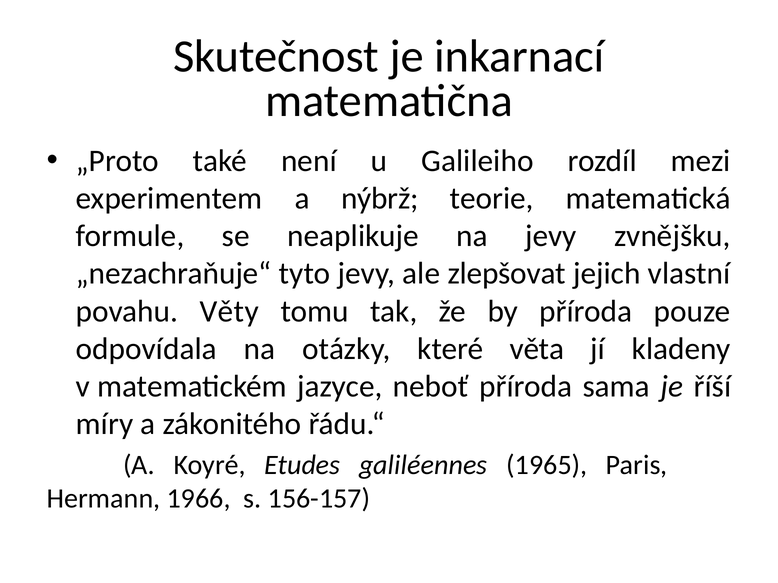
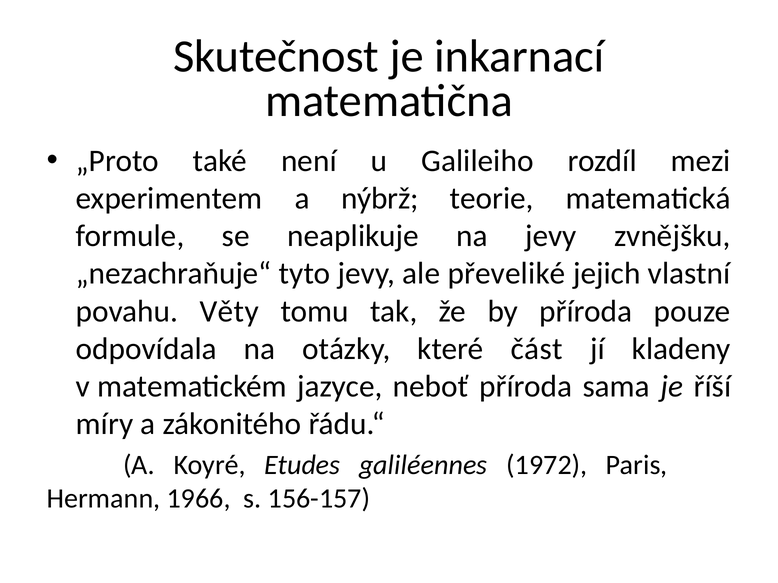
zlepšovat: zlepšovat -> převeliké
věta: věta -> část
1965: 1965 -> 1972
